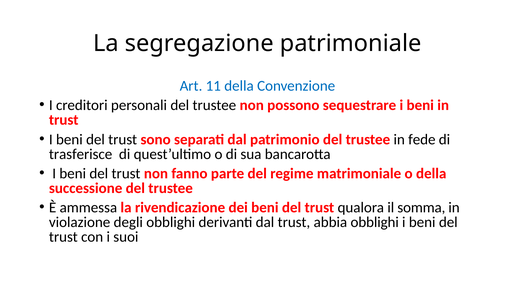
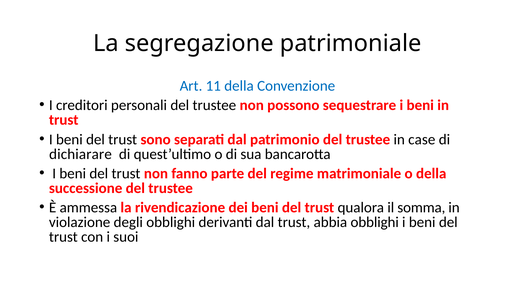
fede: fede -> case
trasferisce: trasferisce -> dichiarare
